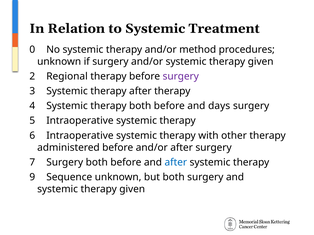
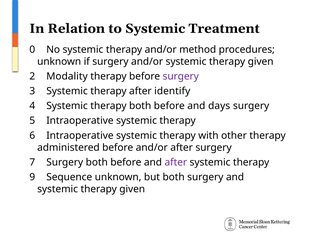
Regional: Regional -> Modality
after therapy: therapy -> identify
after at (176, 163) colour: blue -> purple
